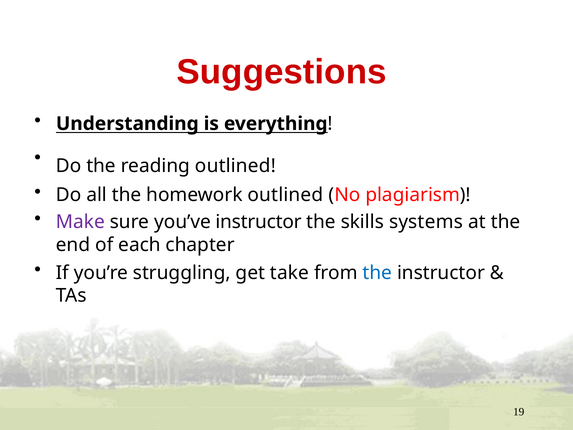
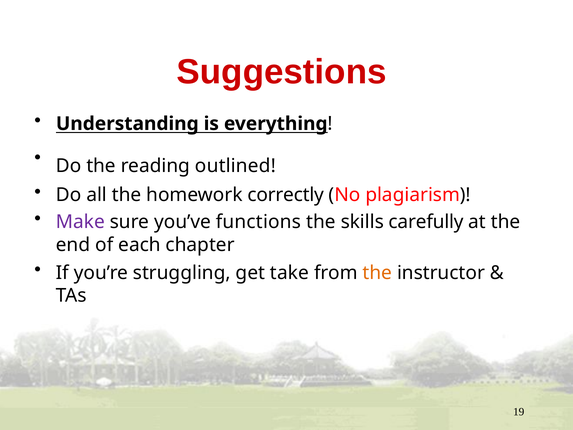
homework outlined: outlined -> correctly
you’ve instructor: instructor -> functions
systems: systems -> carefully
the at (377, 273) colour: blue -> orange
